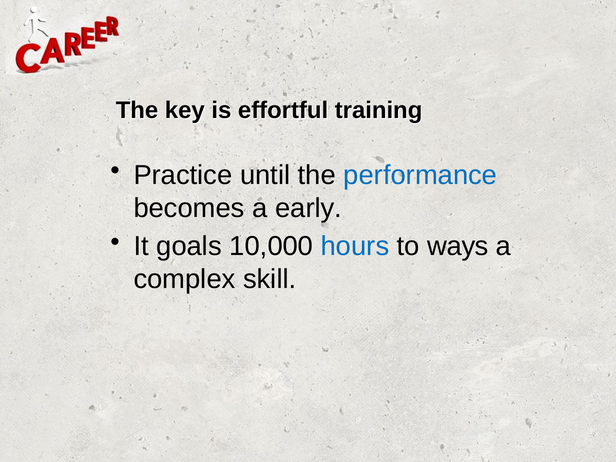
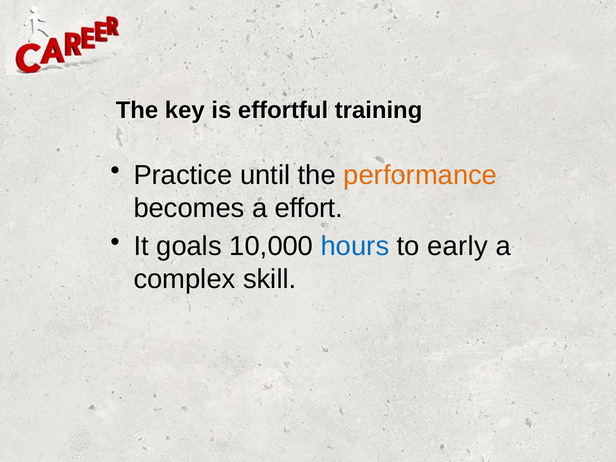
performance colour: blue -> orange
early: early -> effort
ways: ways -> early
